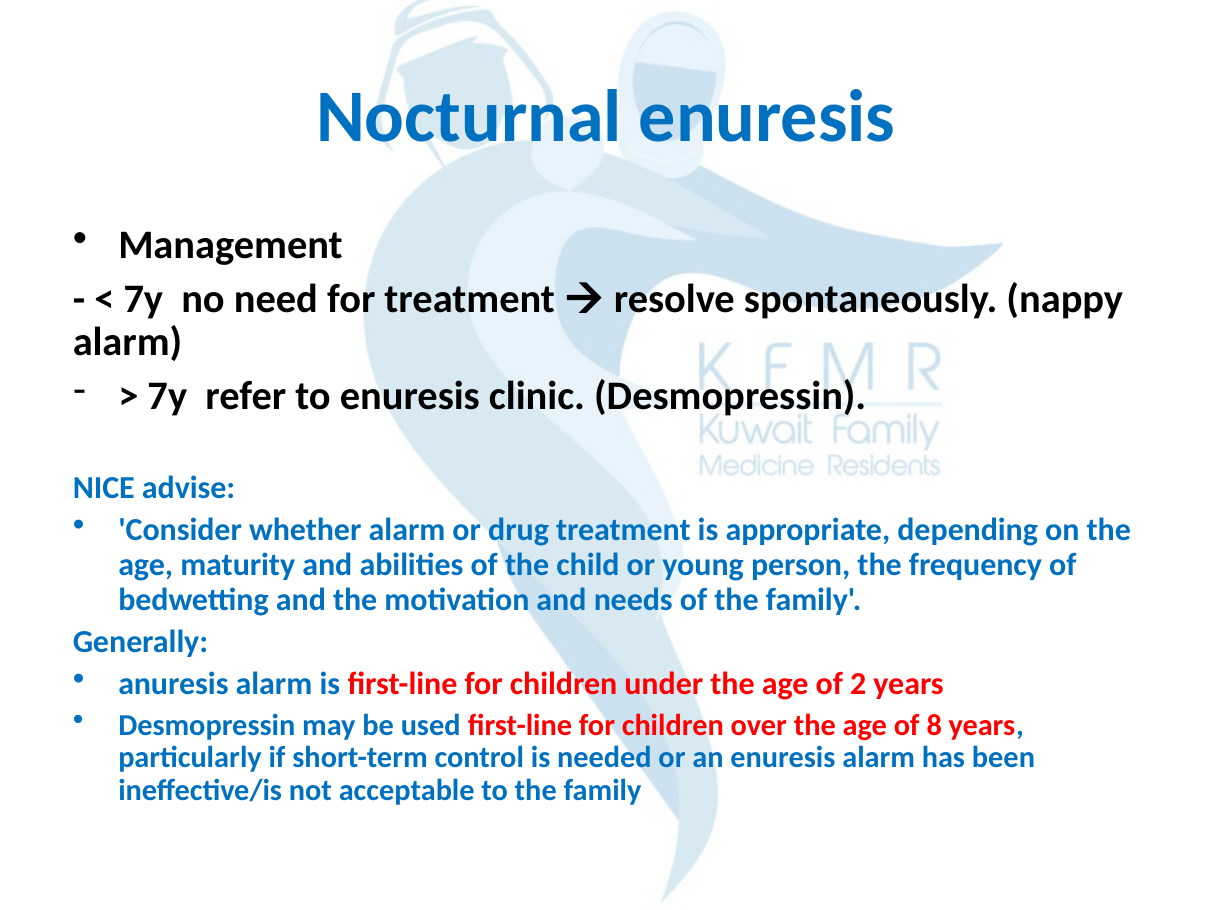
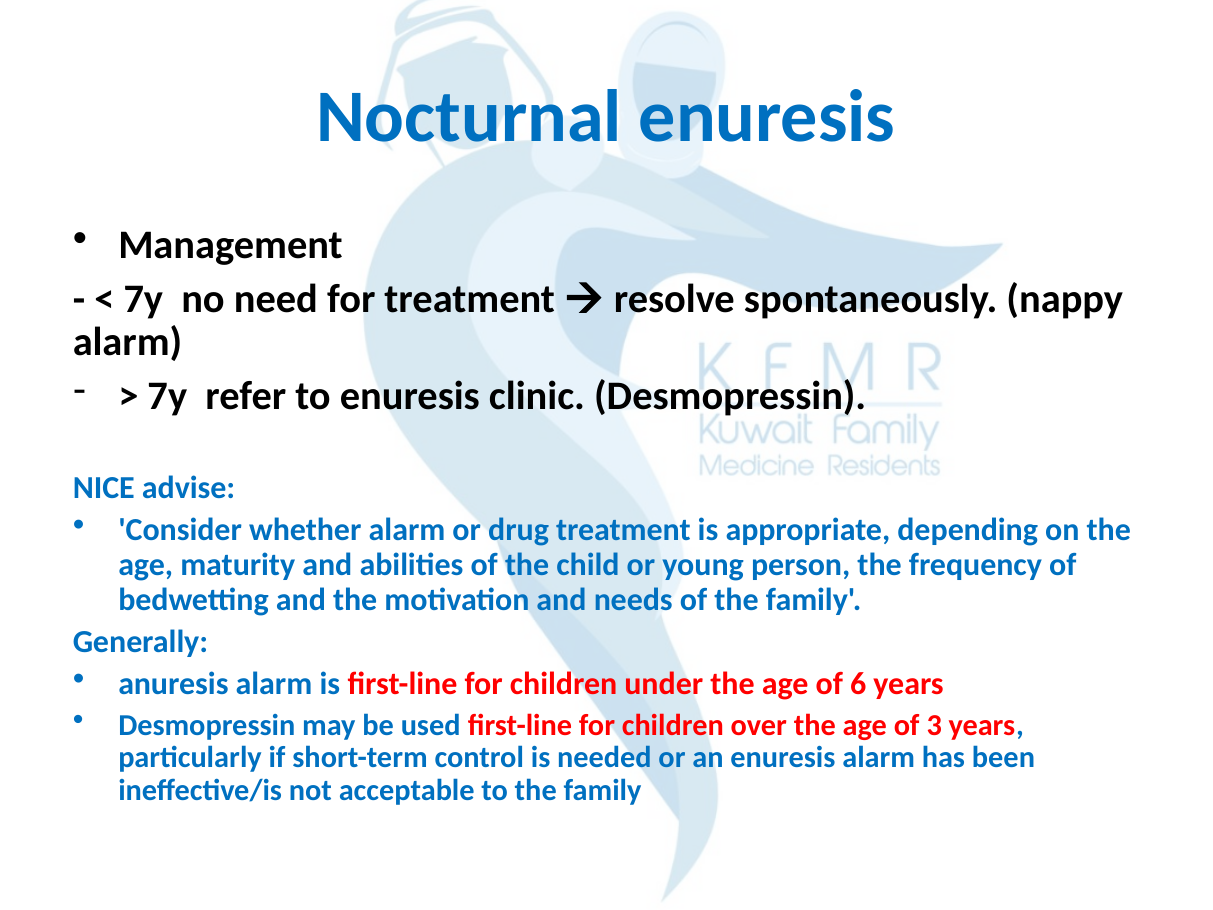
2: 2 -> 6
8: 8 -> 3
